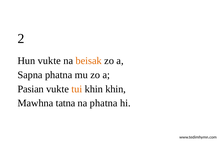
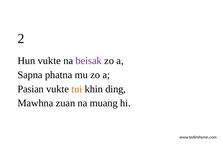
beisak colour: orange -> purple
khin khin: khin -> ding
tatna: tatna -> zuan
na phatna: phatna -> muang
